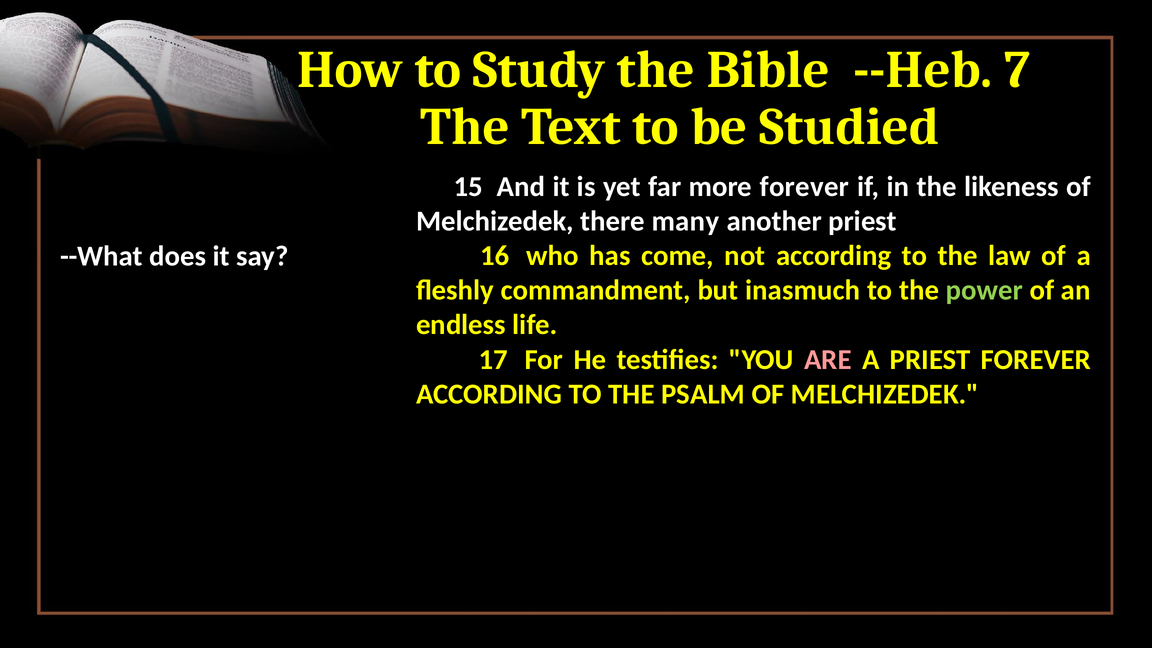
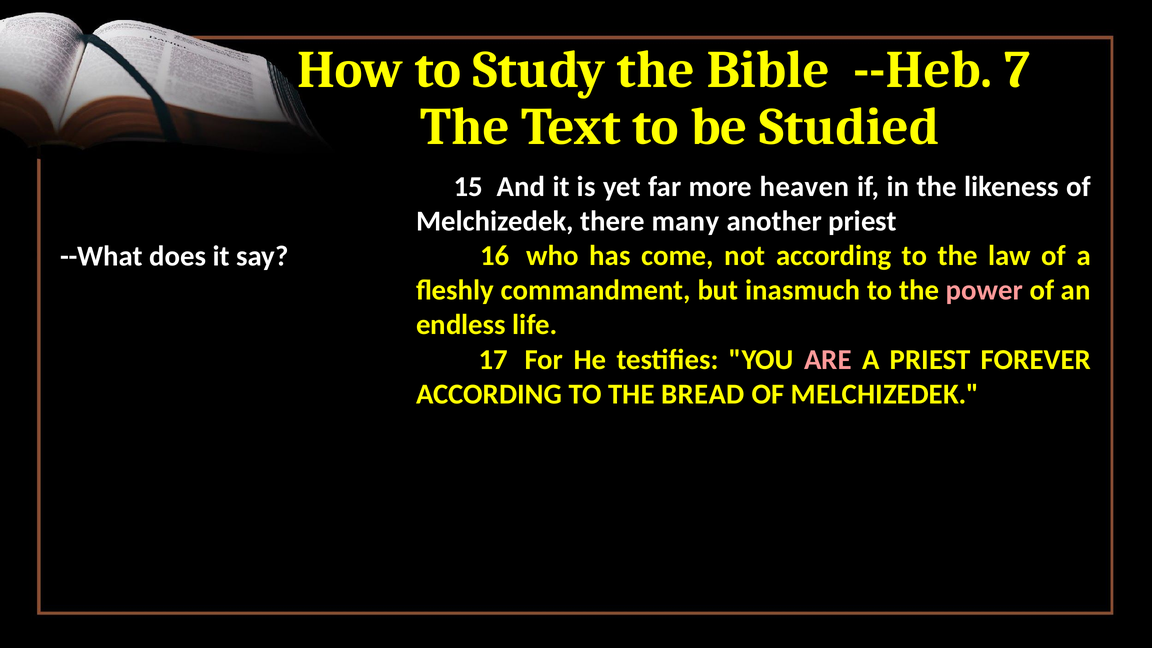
more forever: forever -> heaven
power colour: light green -> pink
PSALM: PSALM -> BREAD
